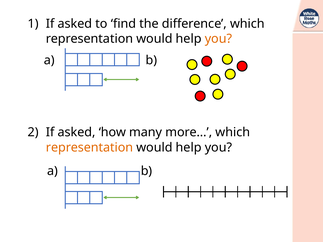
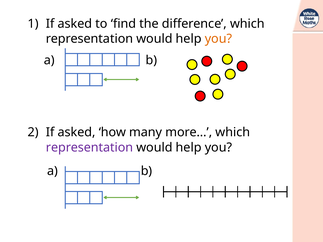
representation at (90, 148) colour: orange -> purple
